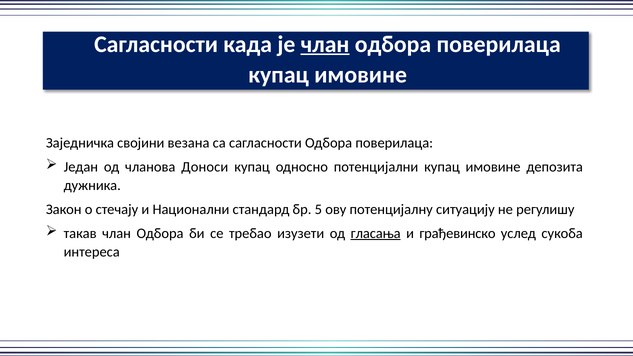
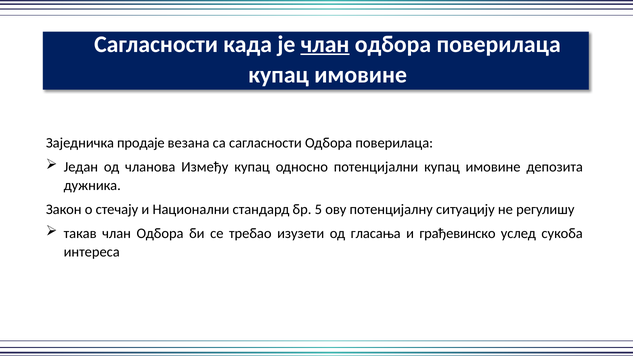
својини: својини -> продаје
Доноси: Доноси -> Између
гласања underline: present -> none
